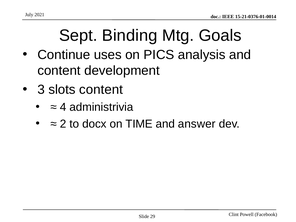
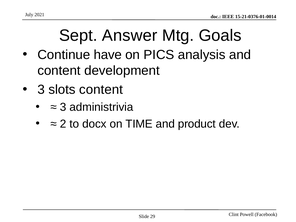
Binding: Binding -> Answer
uses: uses -> have
4 at (63, 107): 4 -> 3
answer: answer -> product
